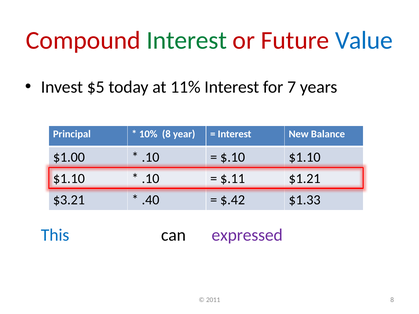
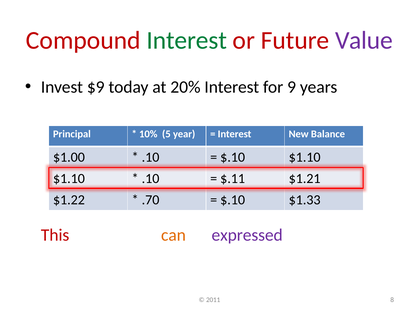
Value colour: blue -> purple
$5: $5 -> $9
11%: 11% -> 20%
7: 7 -> 9
10% 8: 8 -> 5
$3.21: $3.21 -> $1.22
.40: .40 -> .70
$.42 at (233, 200): $.42 -> $.10
This colour: blue -> red
can colour: black -> orange
